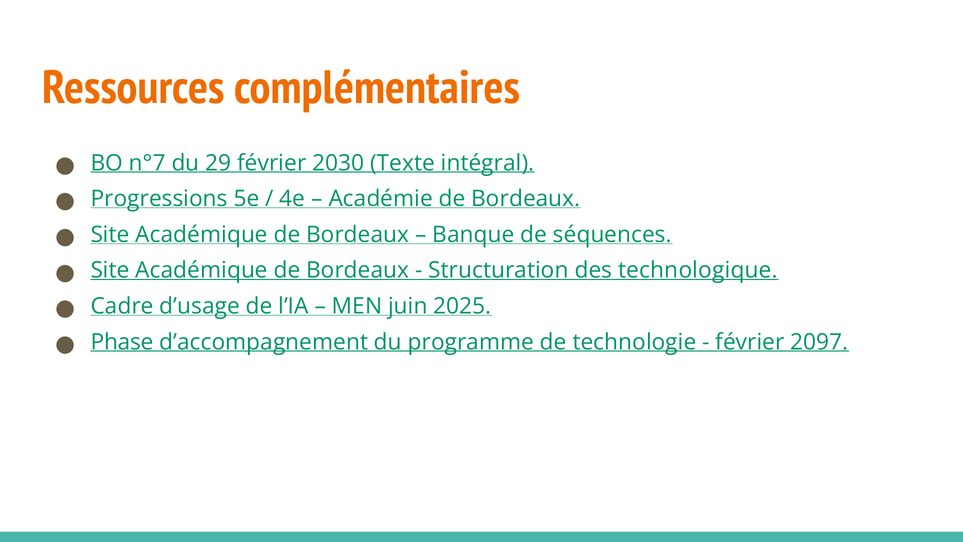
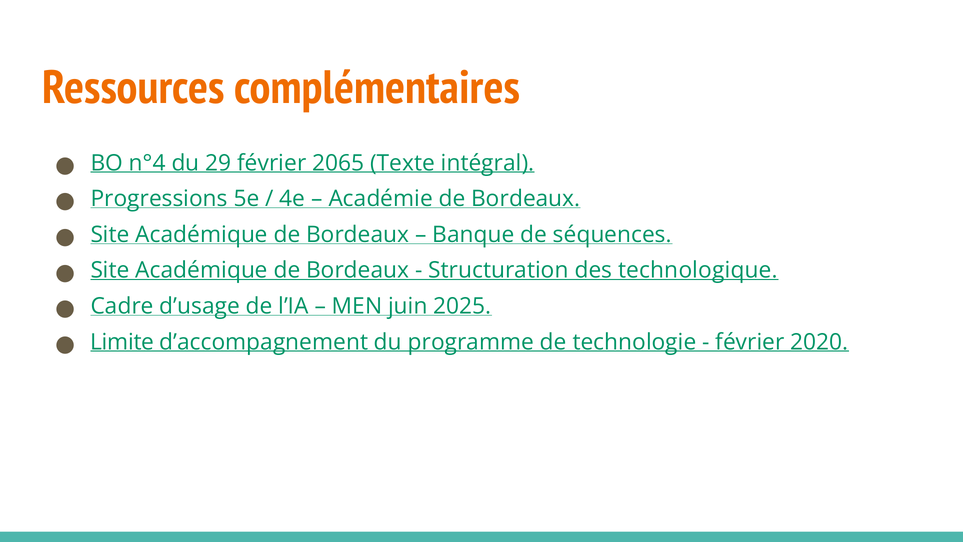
n°7: n°7 -> n°4
2030: 2030 -> 2065
Phase: Phase -> Limite
2097: 2097 -> 2020
